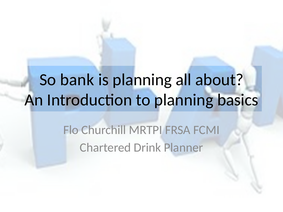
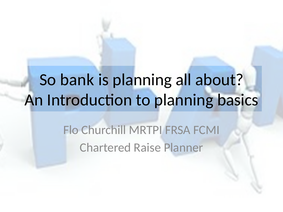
Drink: Drink -> Raise
